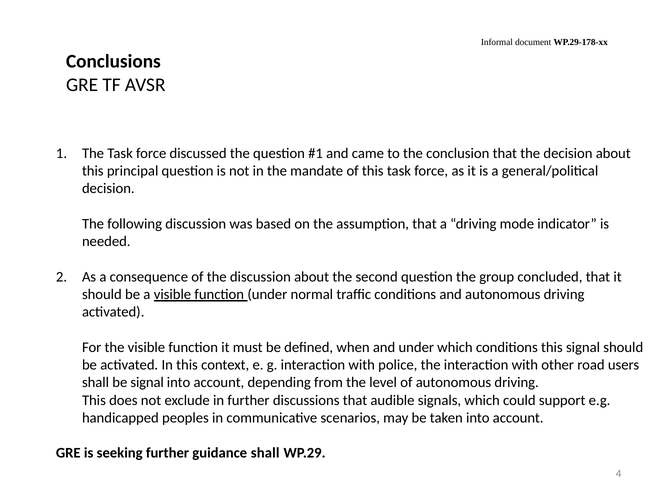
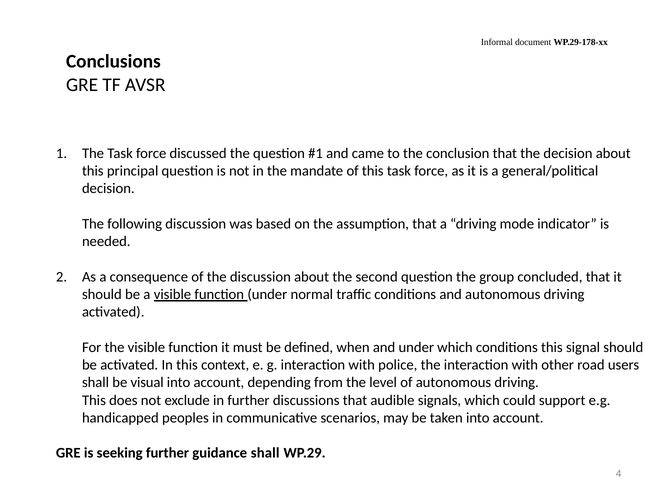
be signal: signal -> visual
